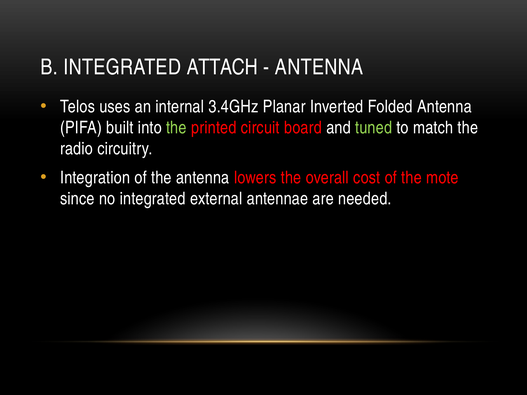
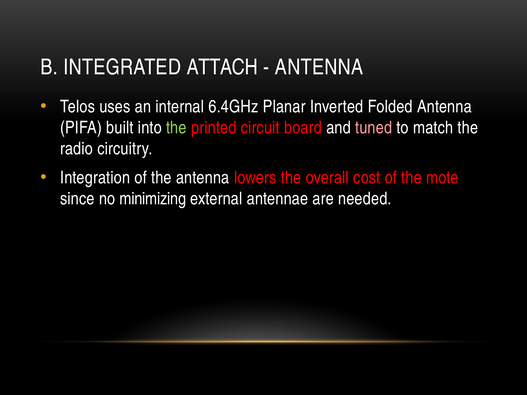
3.4GHz: 3.4GHz -> 6.4GHz
tuned colour: light green -> pink
no integrated: integrated -> minimizing
